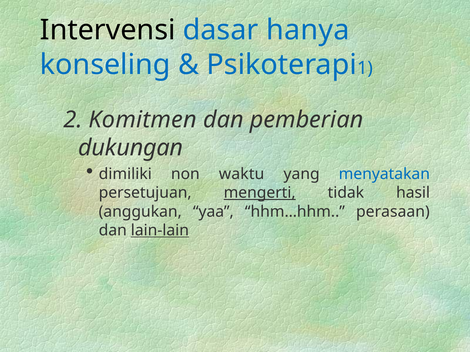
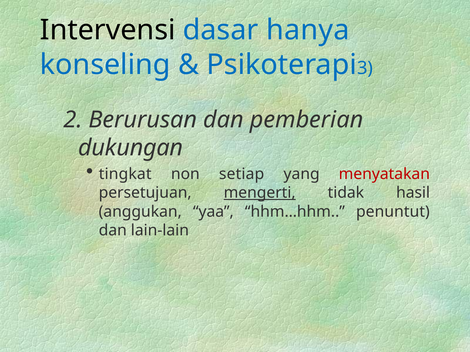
1: 1 -> 3
Komitmen: Komitmen -> Berurusan
dimiliki: dimiliki -> tingkat
waktu: waktu -> setiap
menyatakan colour: blue -> red
perasaan: perasaan -> penuntut
lain-lain underline: present -> none
